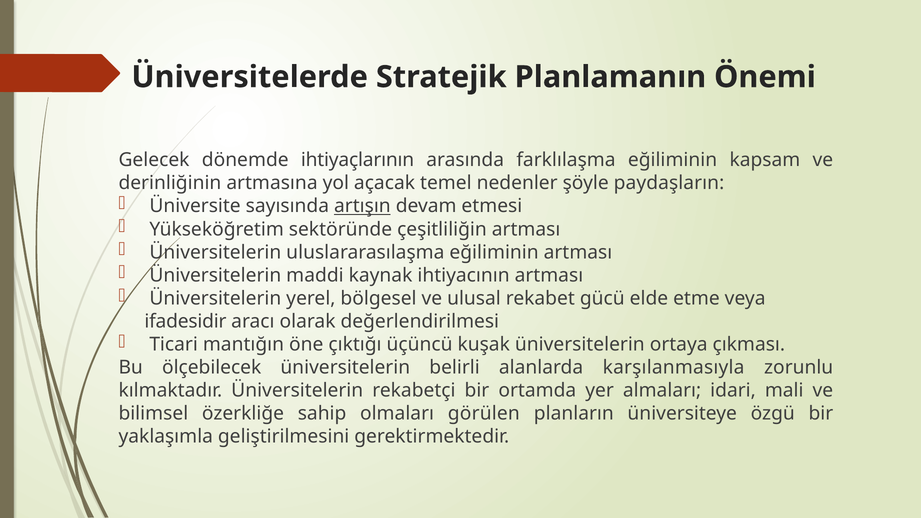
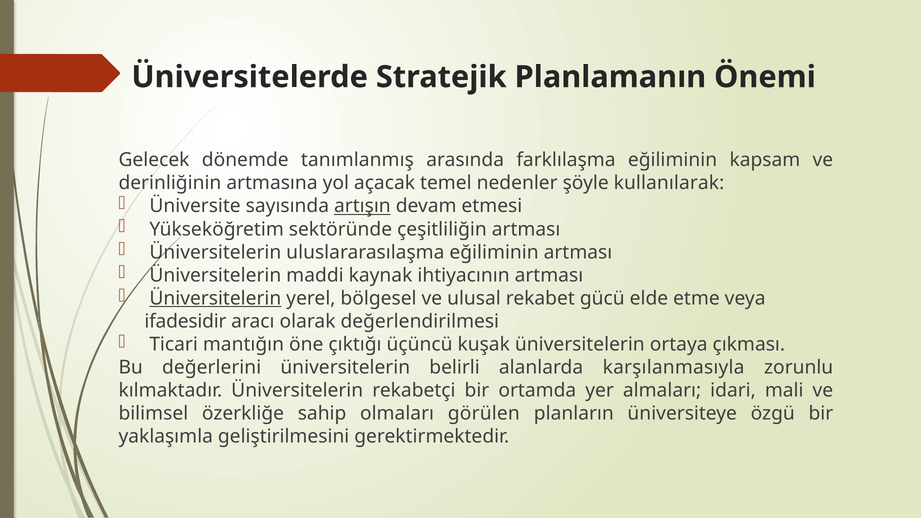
ihtiyaçlarının: ihtiyaçlarının -> tanımlanmış
paydaşların: paydaşların -> kullanılarak
Üniversitelerin at (215, 298) underline: none -> present
ölçebilecek: ölçebilecek -> değerlerini
